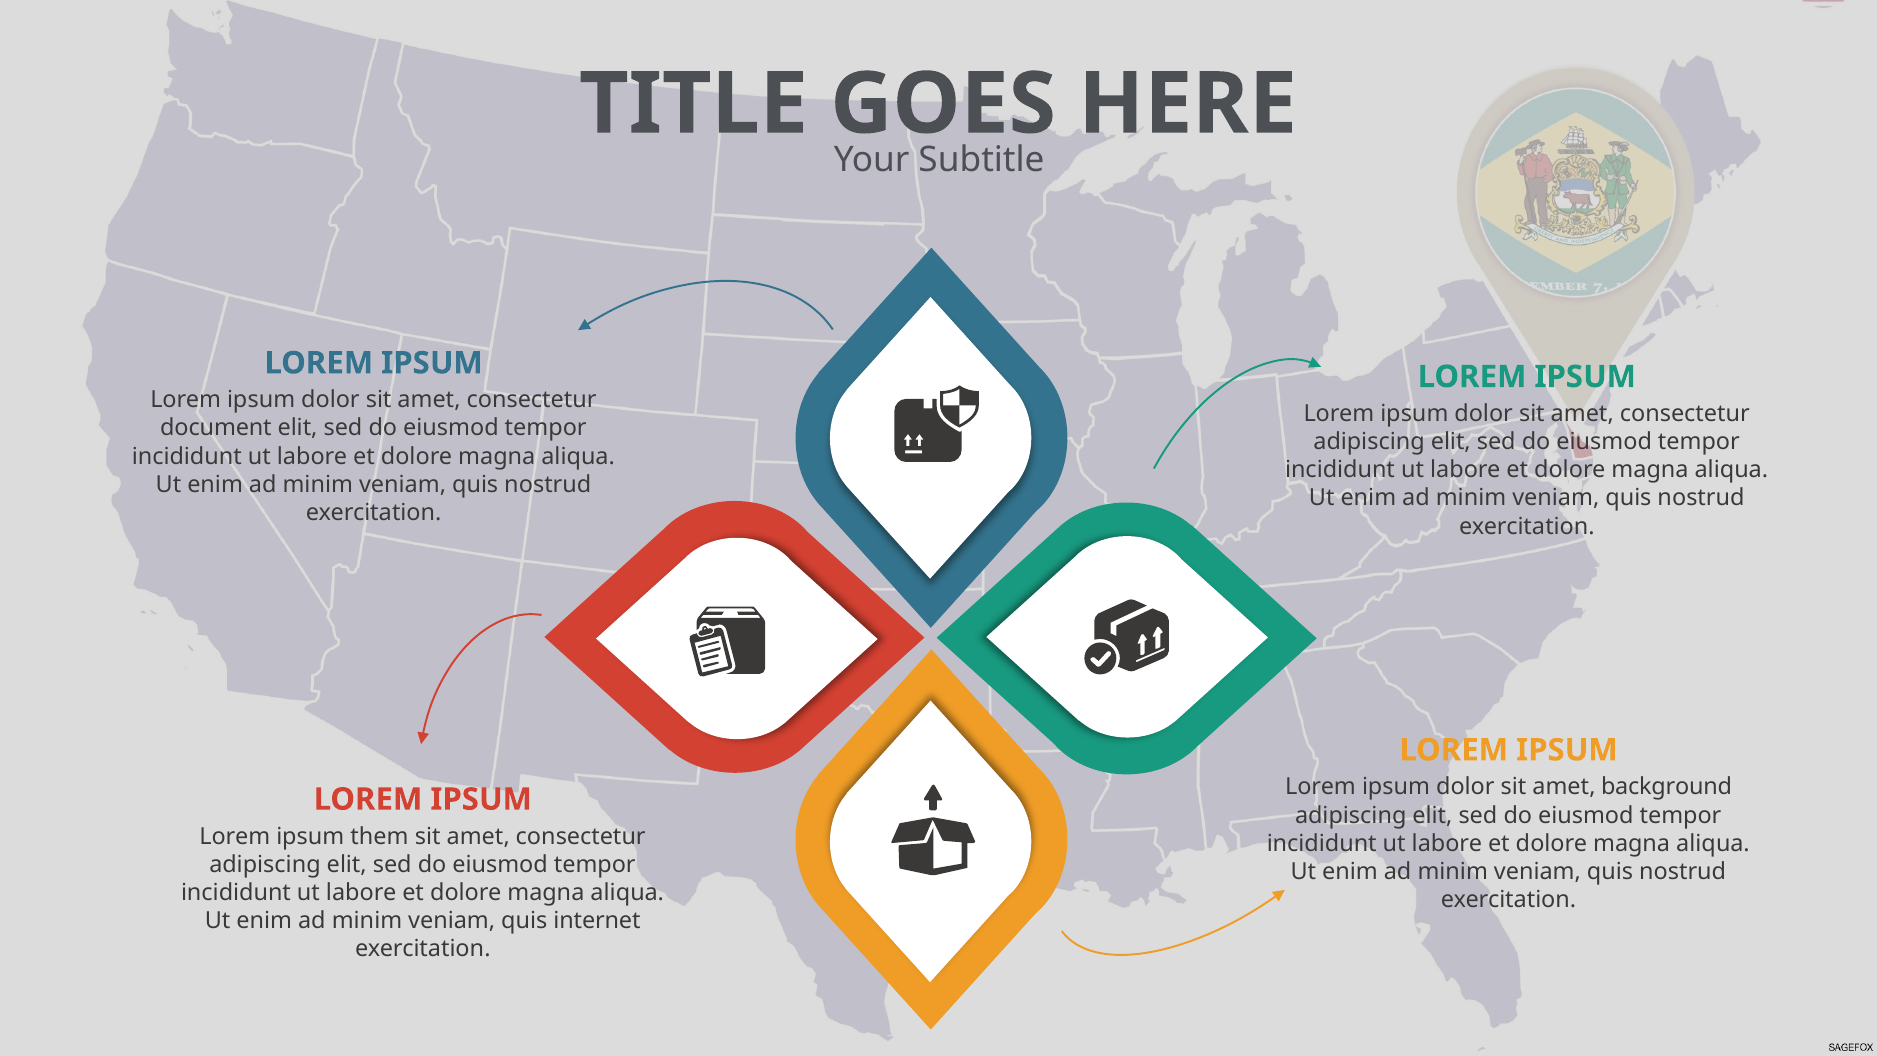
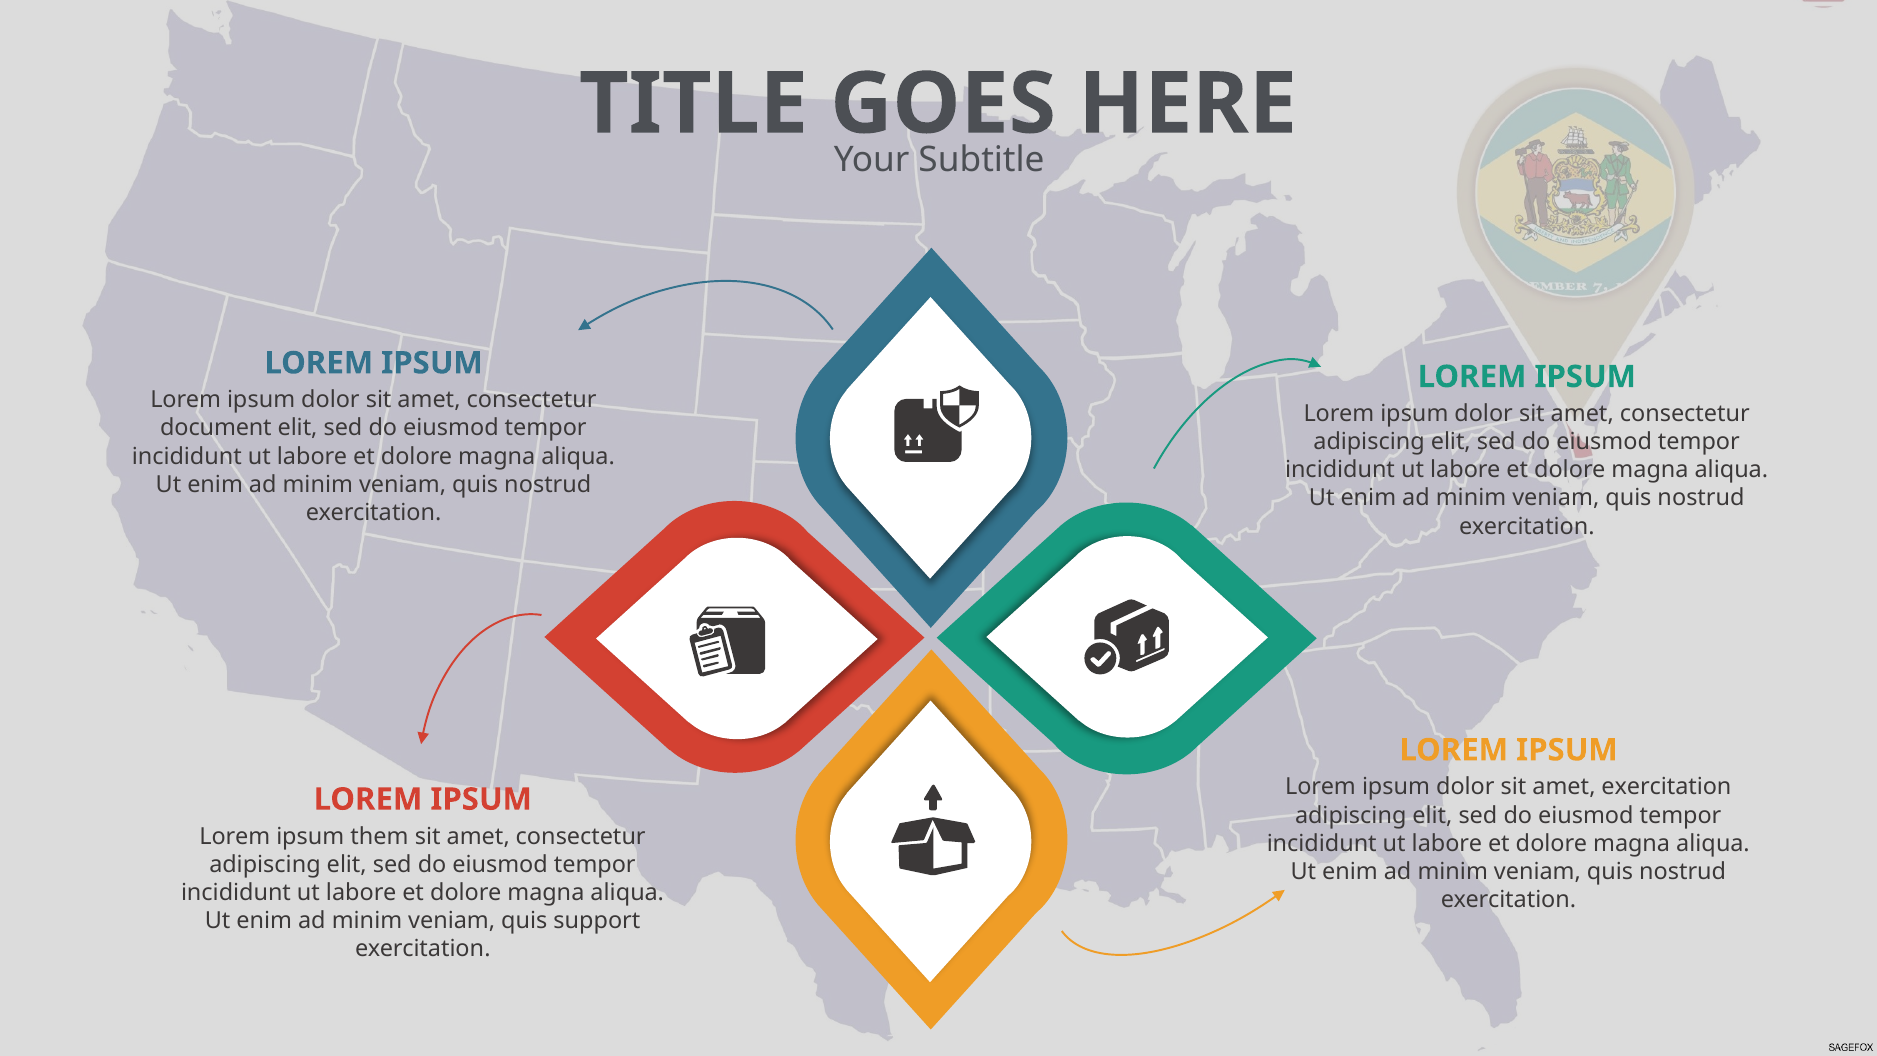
amet background: background -> exercitation
internet: internet -> support
